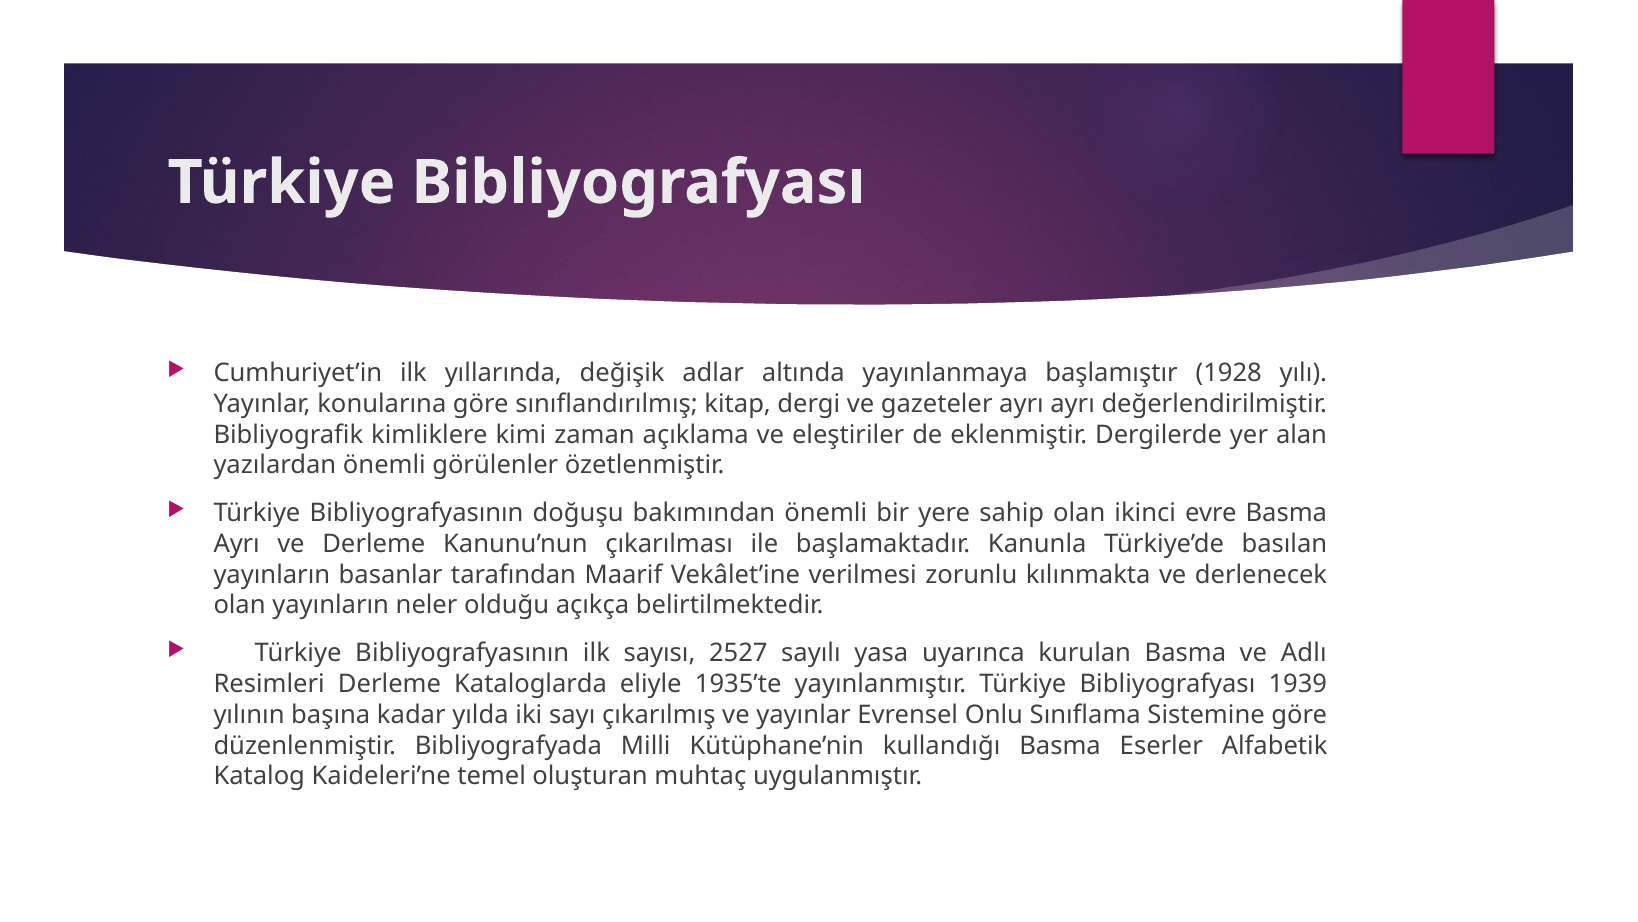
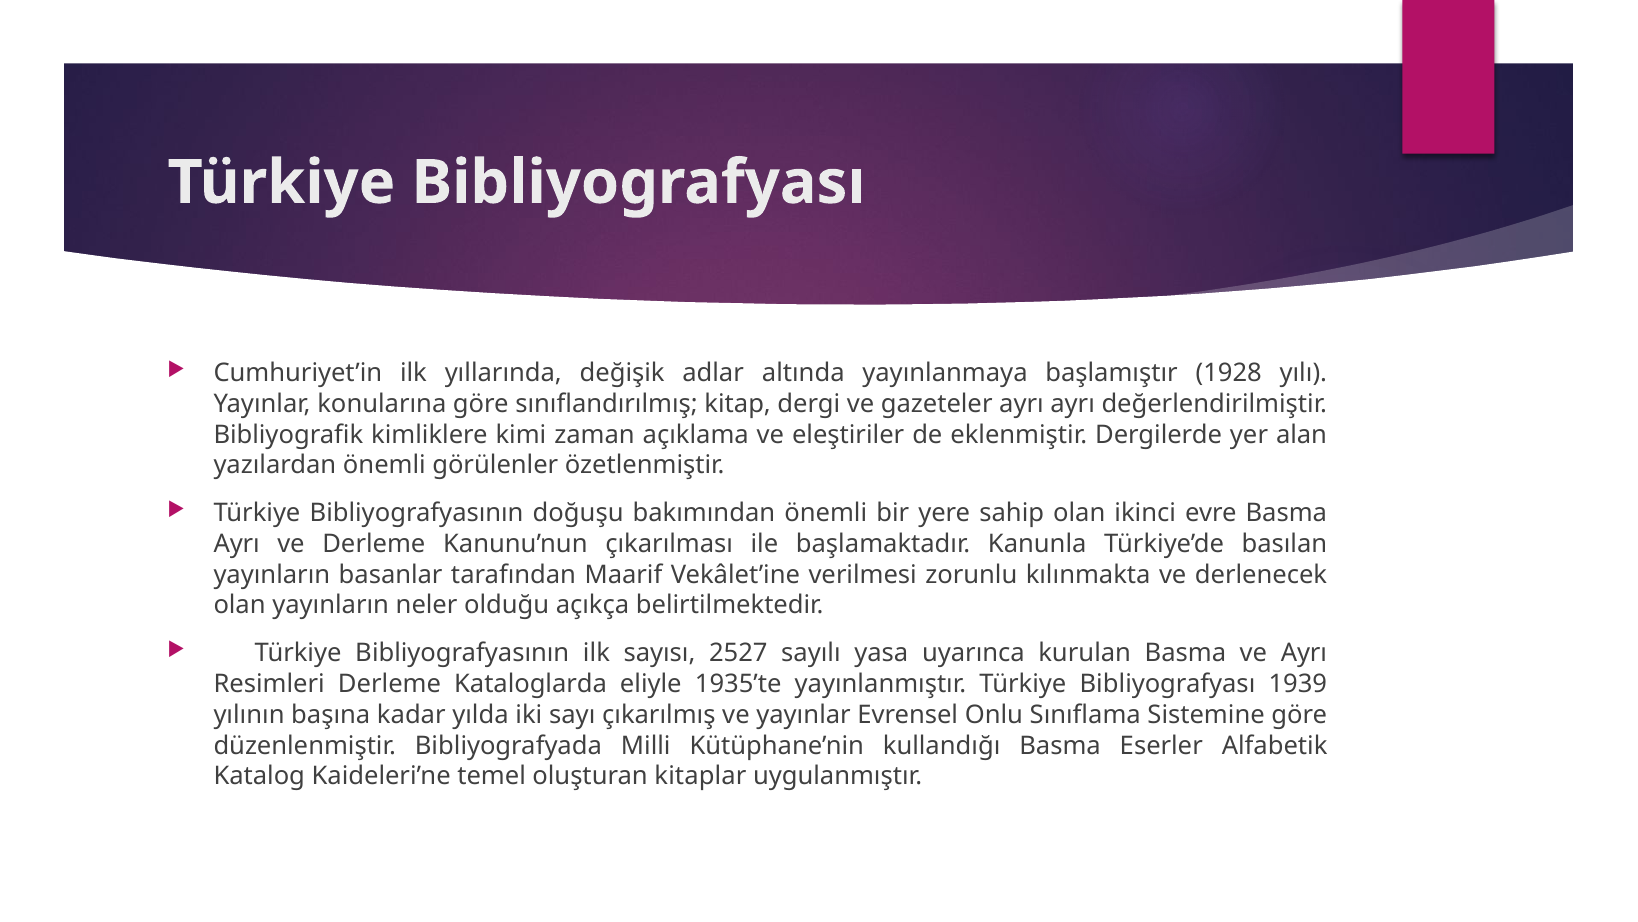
ve Adlı: Adlı -> Ayrı
muhtaç: muhtaç -> kitaplar
